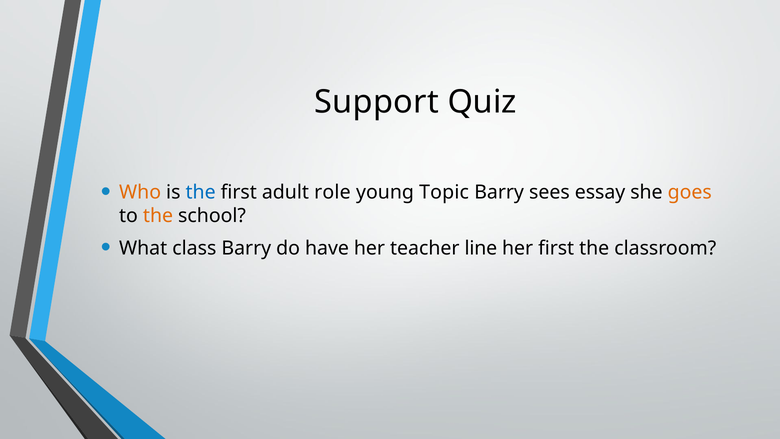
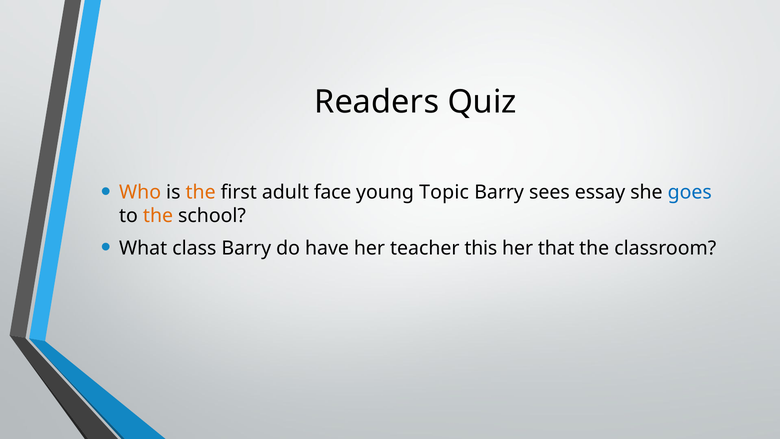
Support: Support -> Readers
the at (201, 192) colour: blue -> orange
role: role -> face
goes colour: orange -> blue
line: line -> this
her first: first -> that
